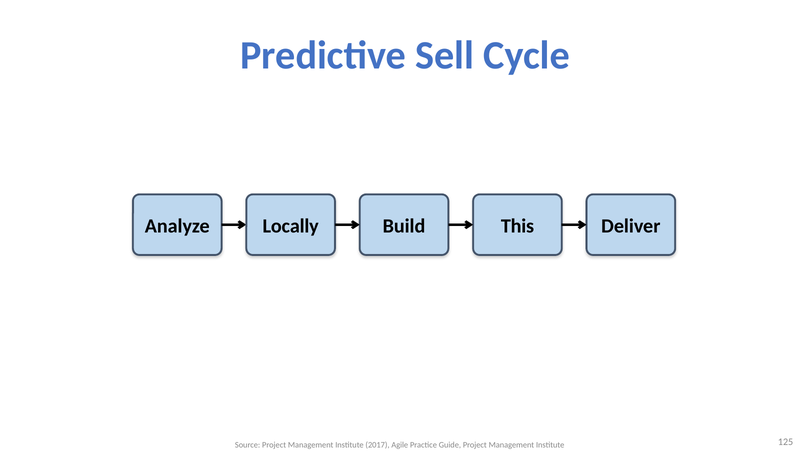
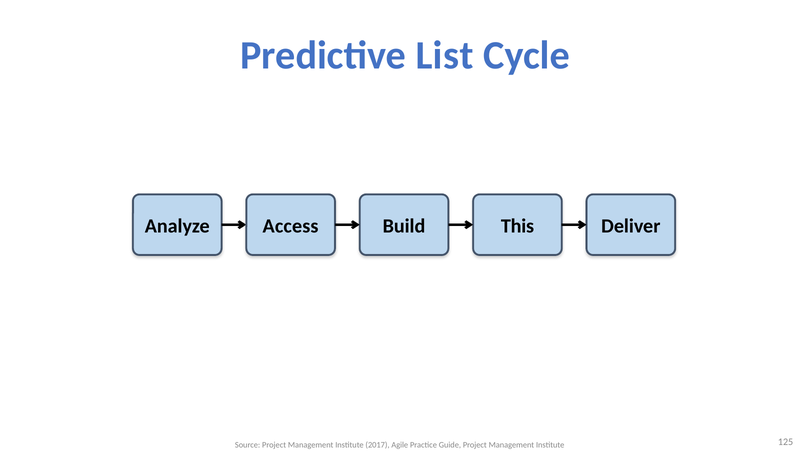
Sell: Sell -> List
Locally: Locally -> Access
